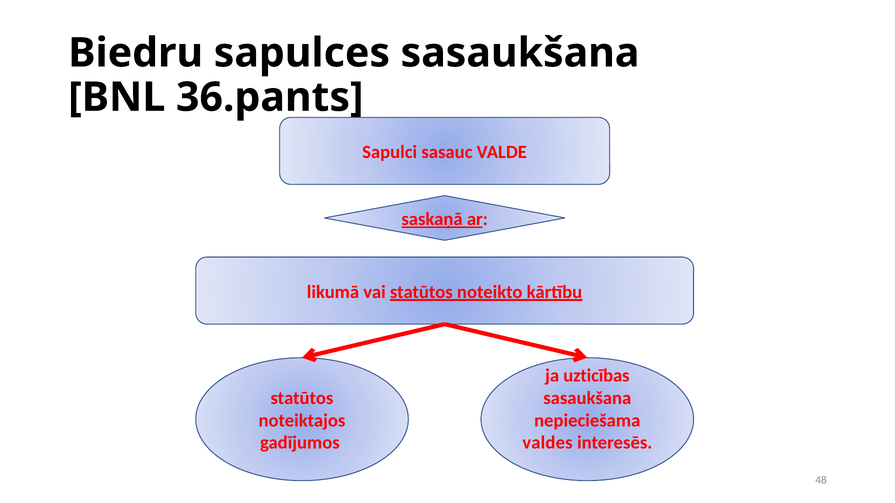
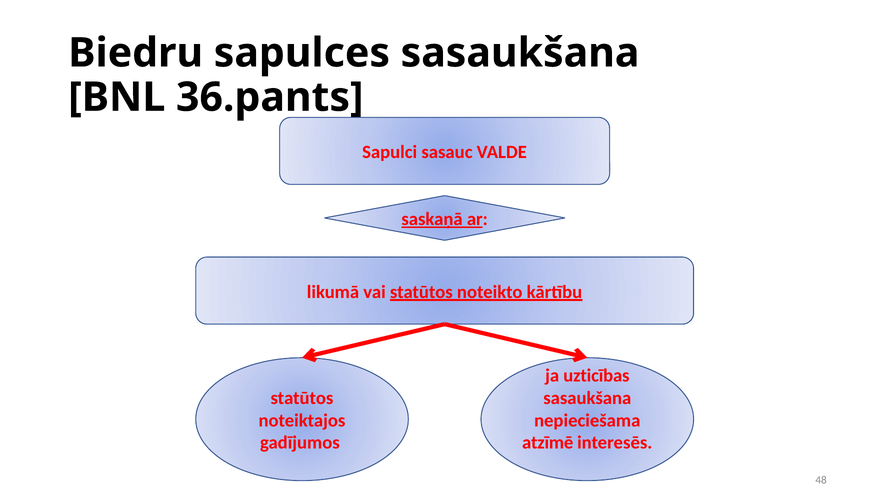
valdes: valdes -> atzīmē
